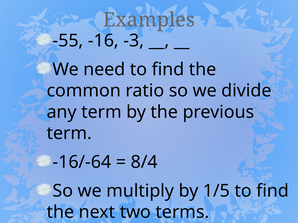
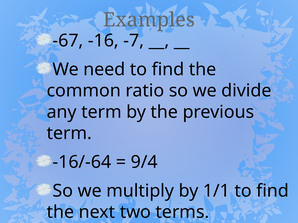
-55: -55 -> -67
-3: -3 -> -7
8/4: 8/4 -> 9/4
1/5: 1/5 -> 1/1
